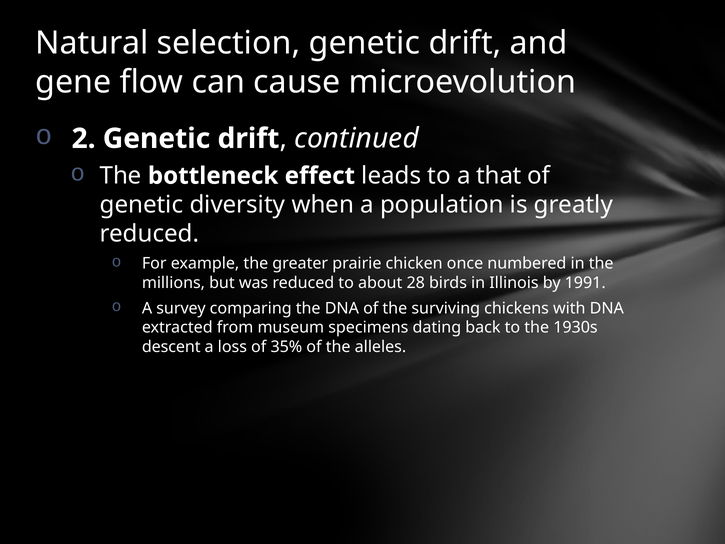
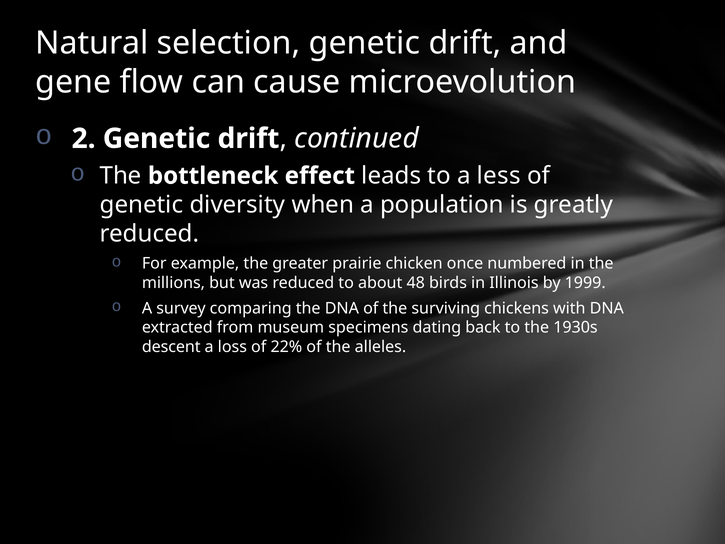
that: that -> less
28: 28 -> 48
1991: 1991 -> 1999
35%: 35% -> 22%
